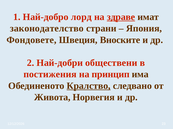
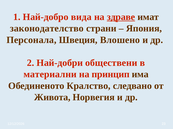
лорд: лорд -> вида
Фондовете: Фондовете -> Персонала
Вноските: Вноските -> Влошено
постижения: постижения -> материални
Кралство underline: present -> none
